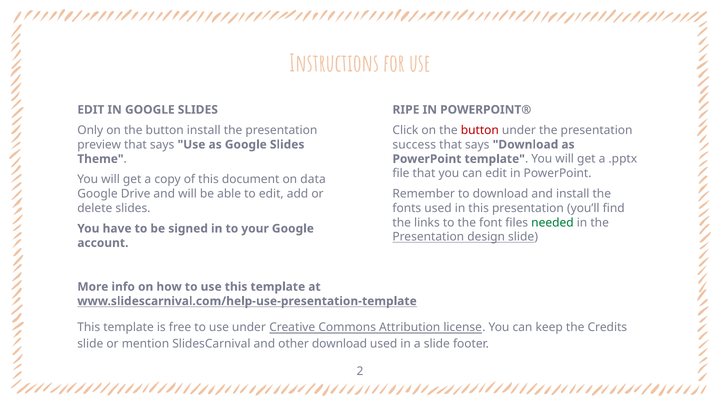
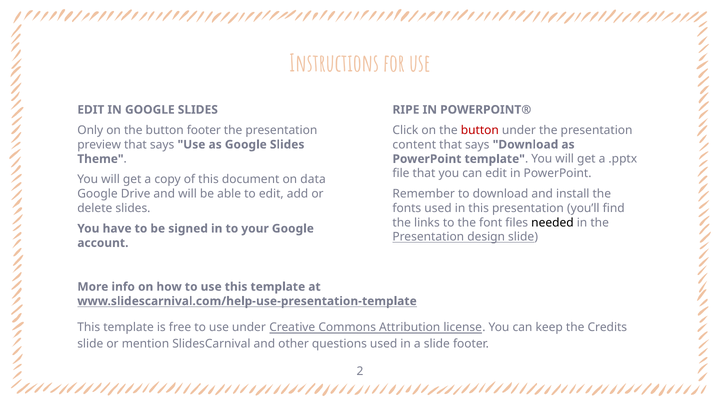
button install: install -> footer
success: success -> content
needed colour: green -> black
other download: download -> questions
